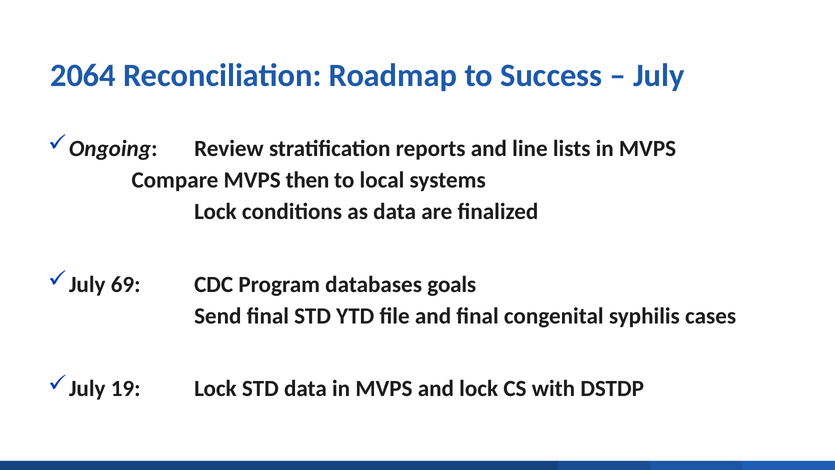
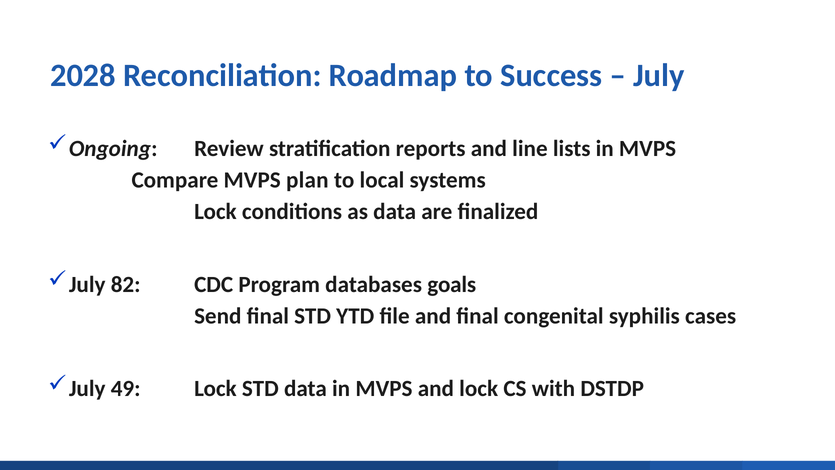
2064: 2064 -> 2028
then: then -> plan
69: 69 -> 82
19: 19 -> 49
